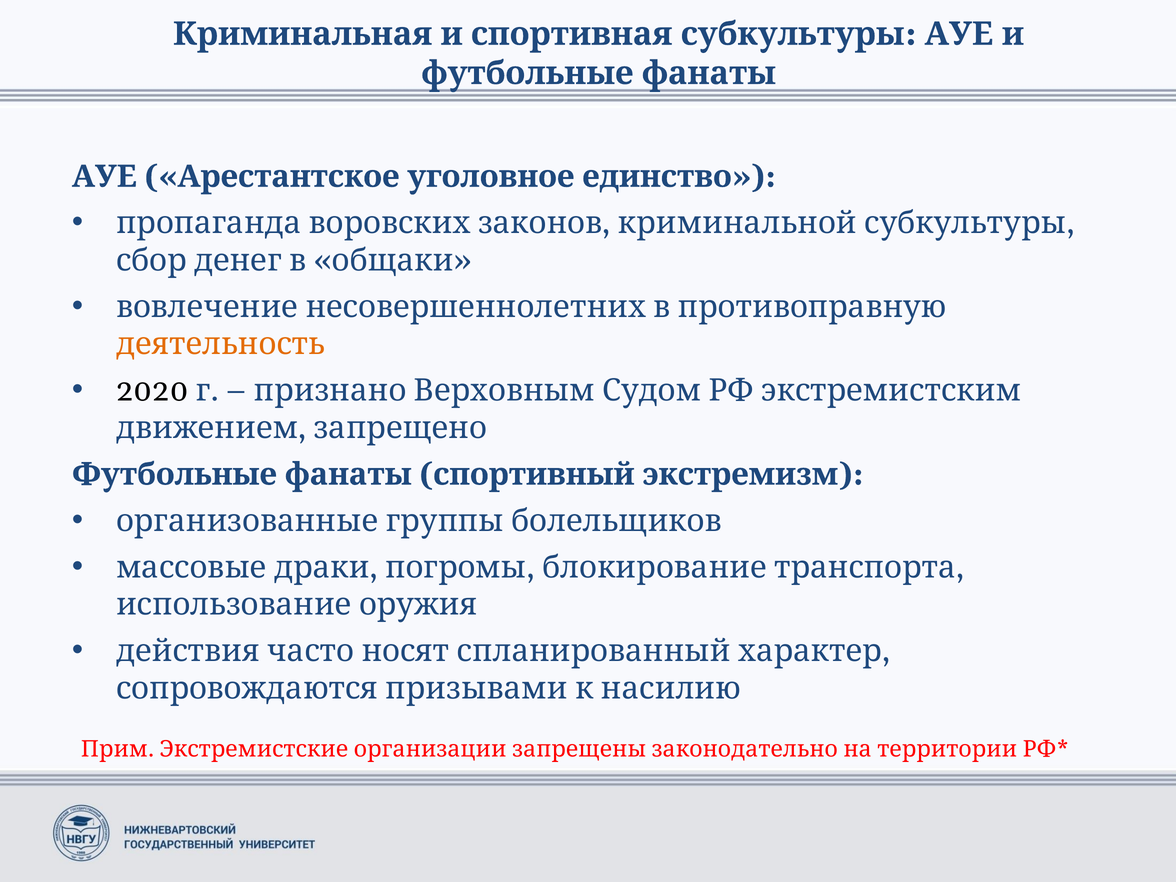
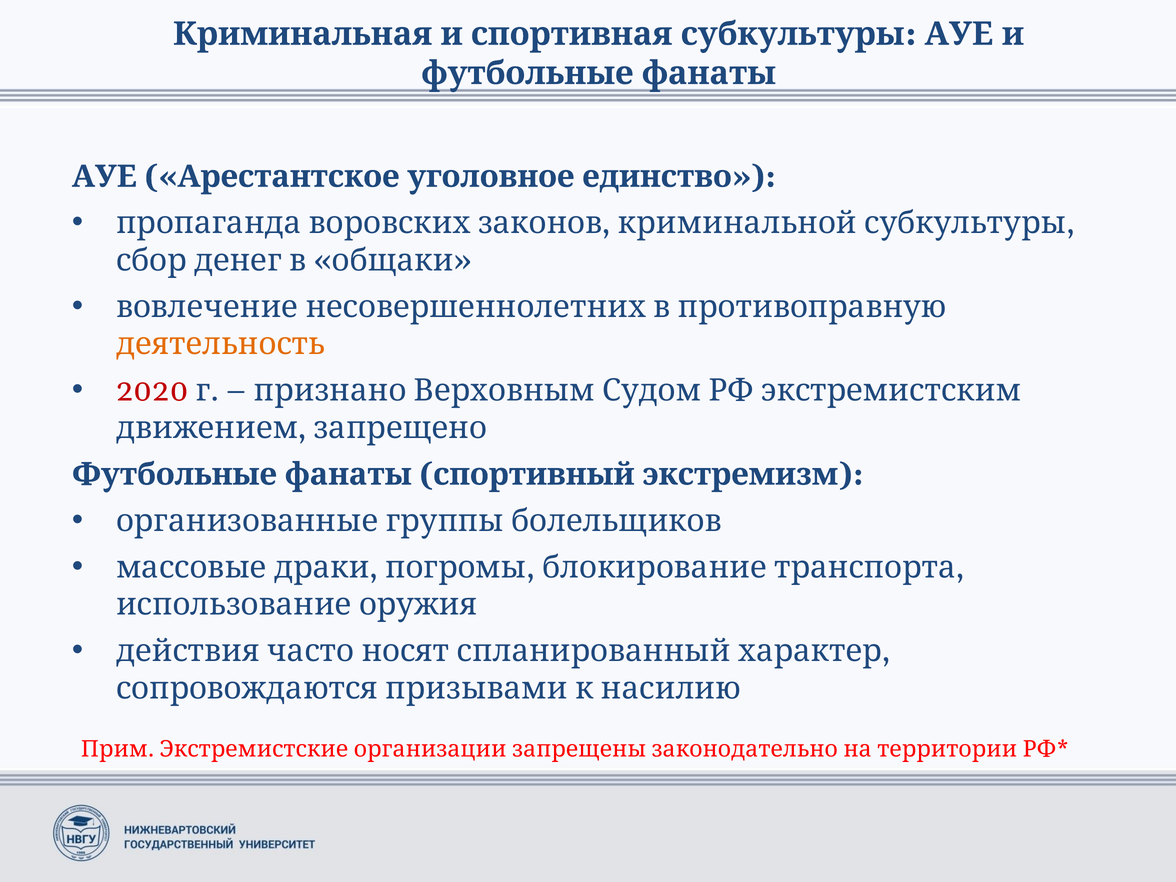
2020 colour: black -> red
